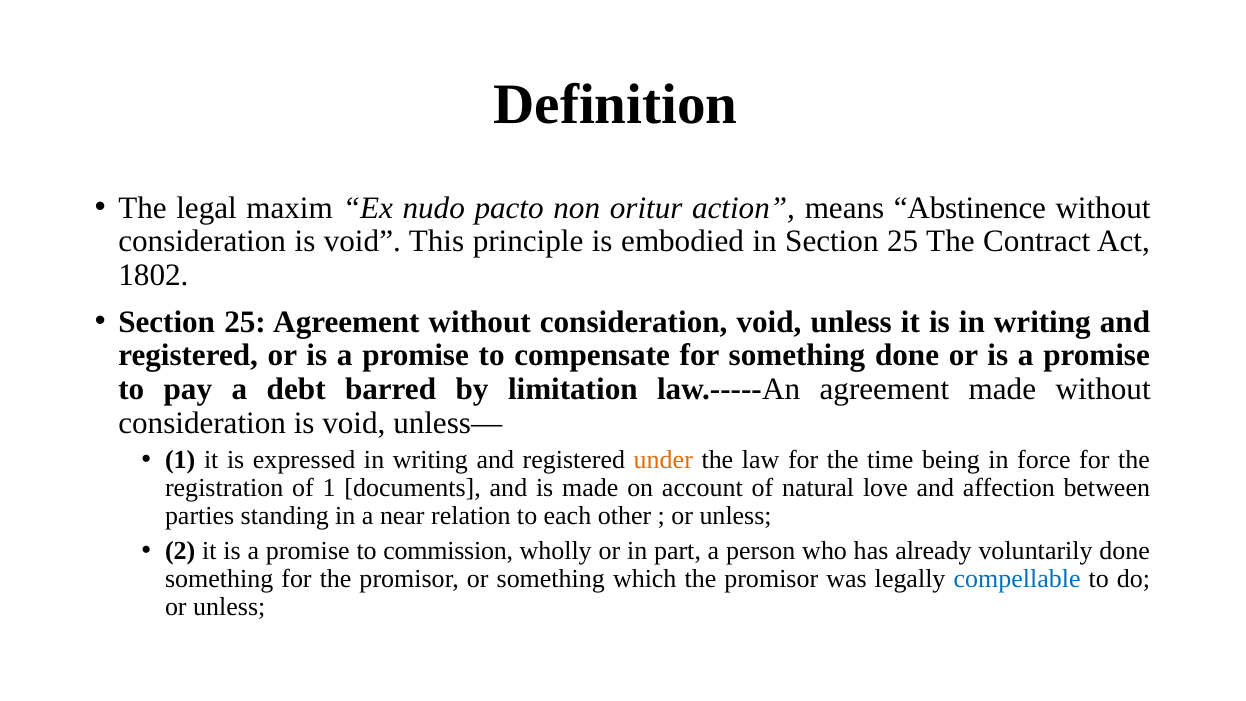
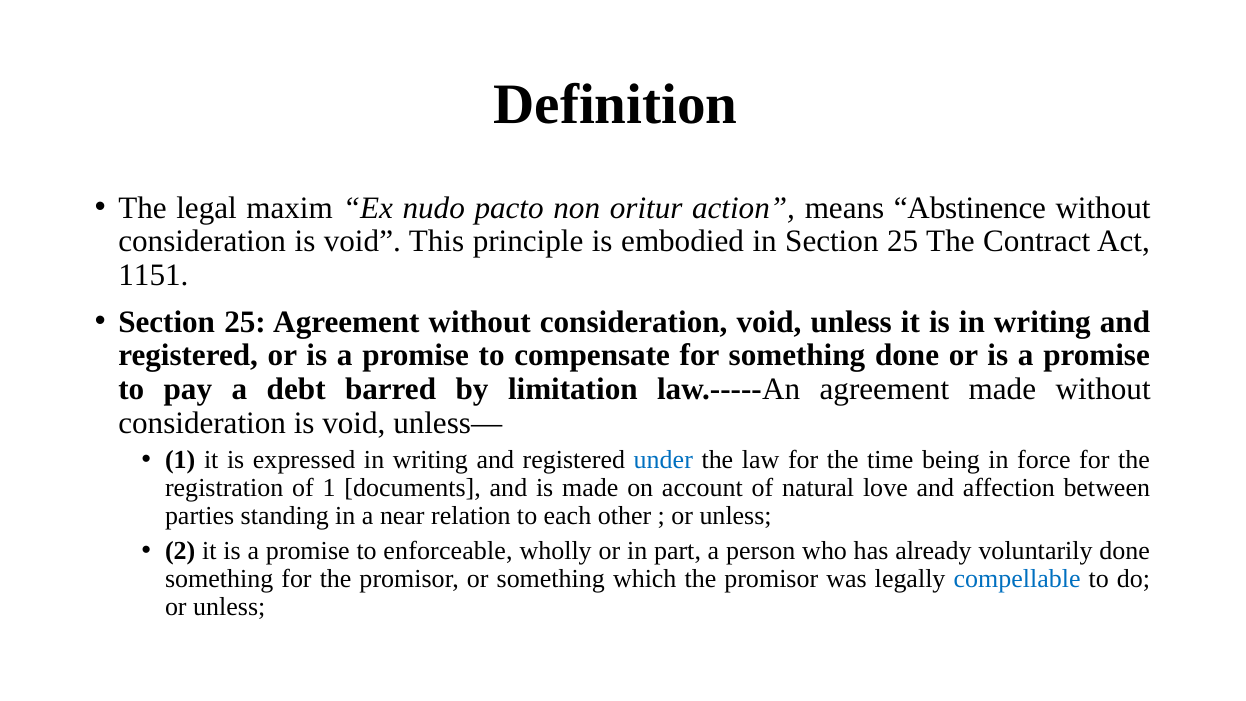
1802: 1802 -> 1151
under colour: orange -> blue
commission: commission -> enforceable
